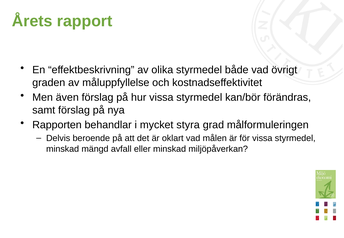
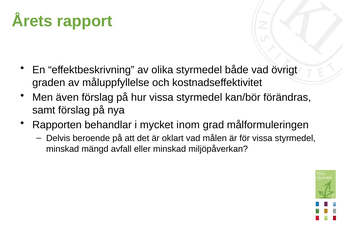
styra: styra -> inom
